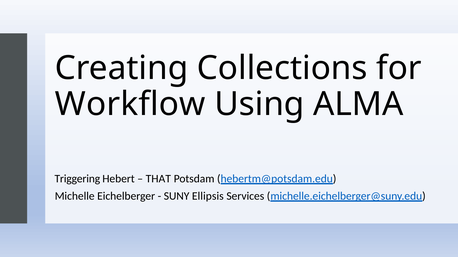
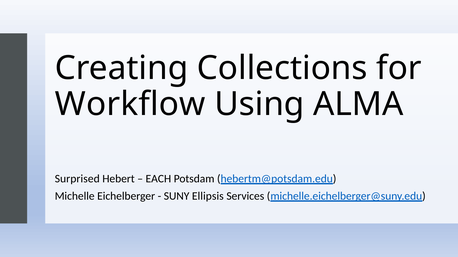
Triggering: Triggering -> Surprised
THAT: THAT -> EACH
